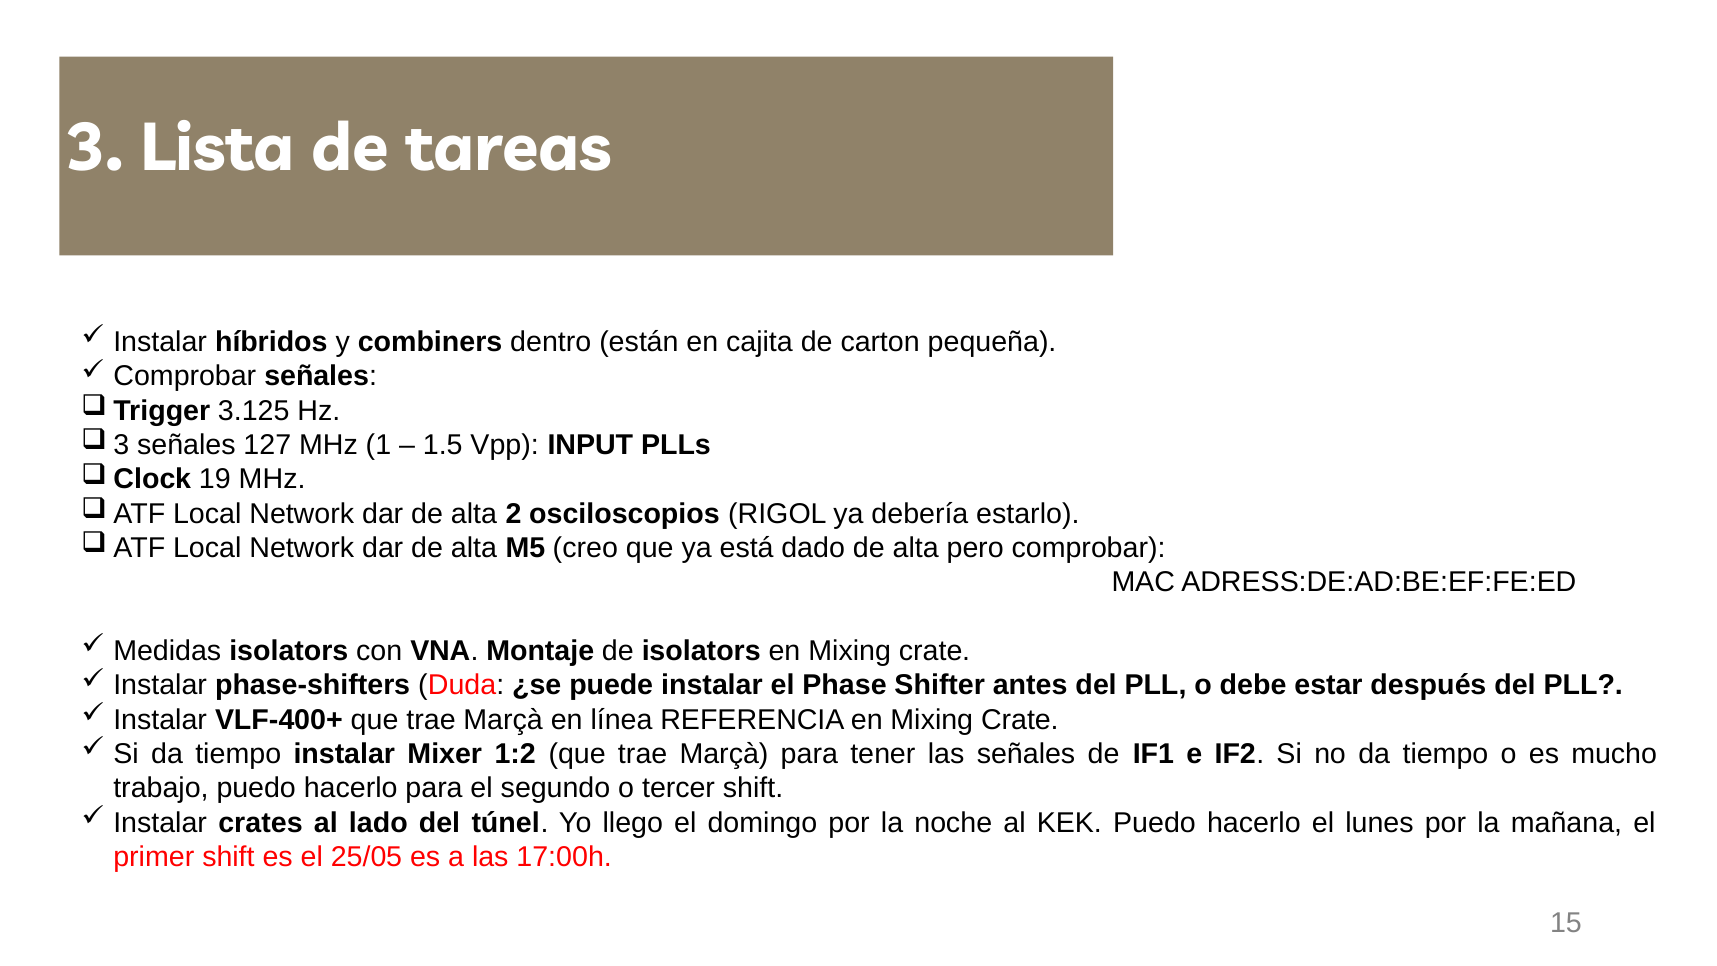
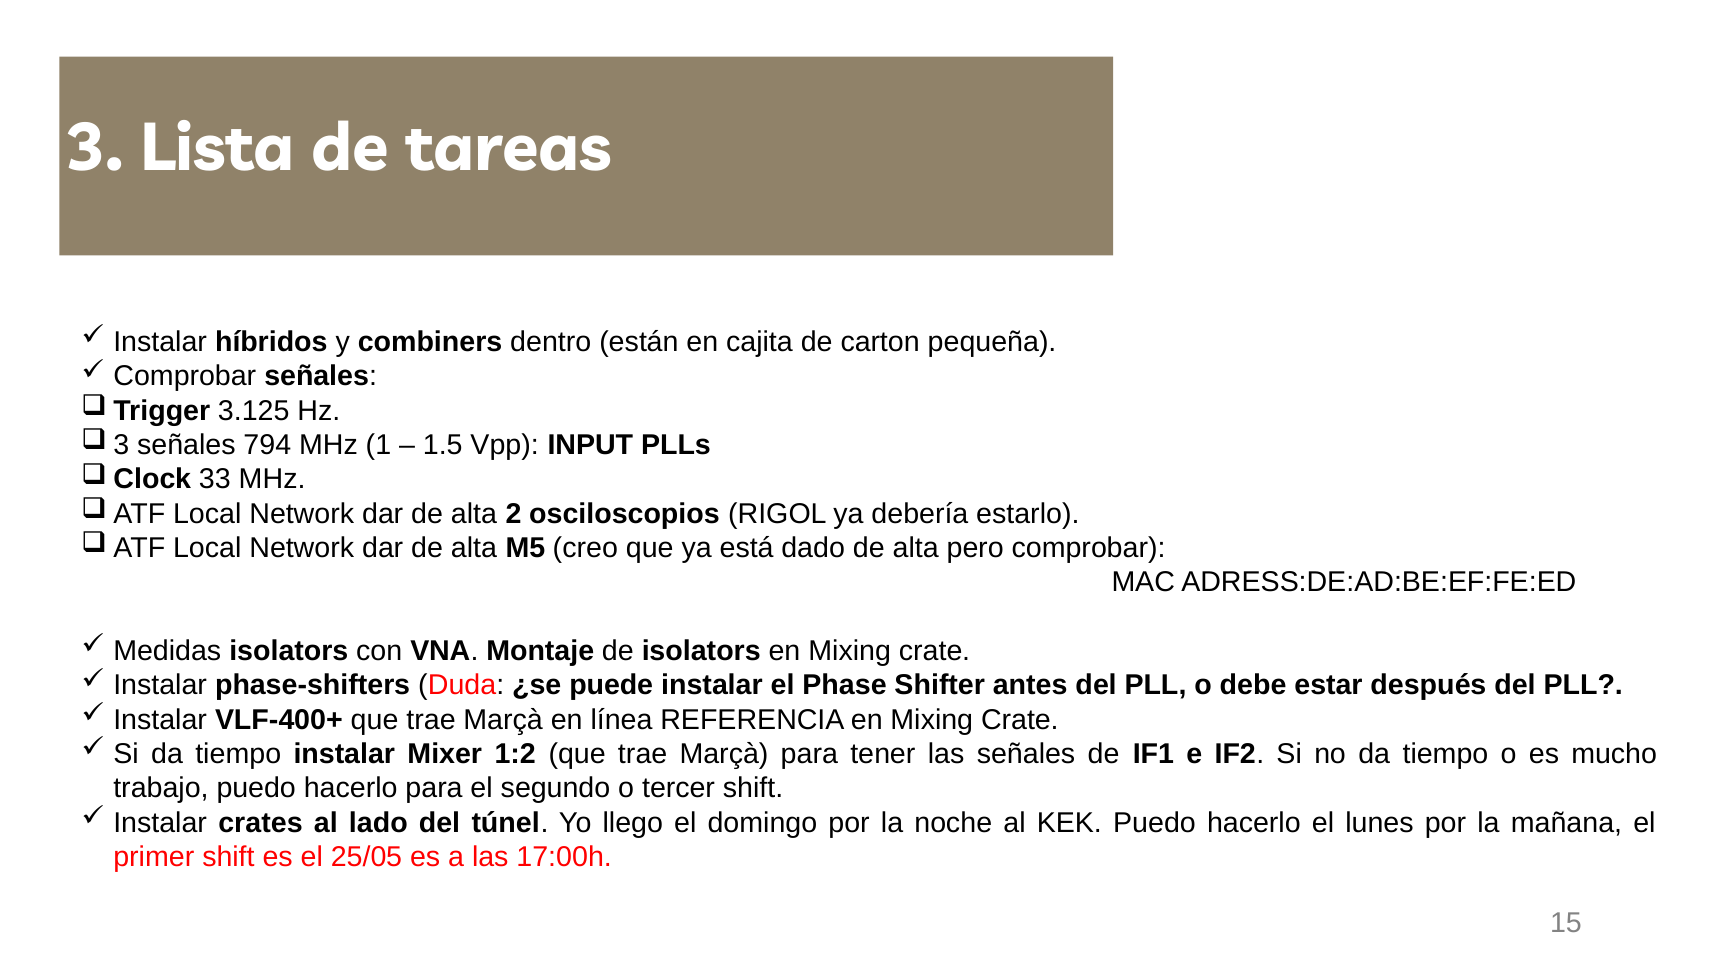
127: 127 -> 794
19: 19 -> 33
